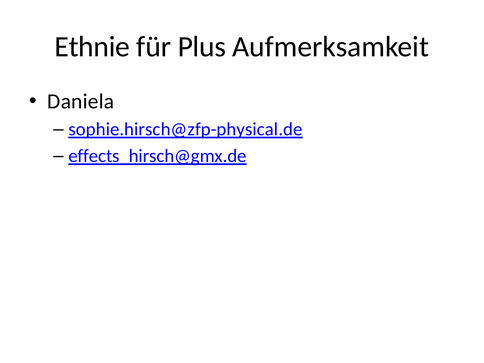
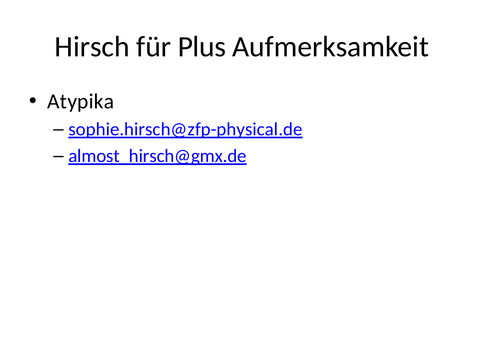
Ethnie: Ethnie -> Hirsch
Daniela: Daniela -> Atypika
effects_hirsch@gmx.de: effects_hirsch@gmx.de -> almost_hirsch@gmx.de
